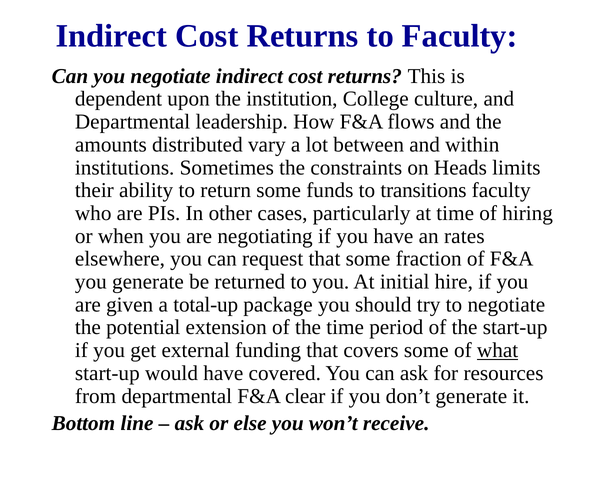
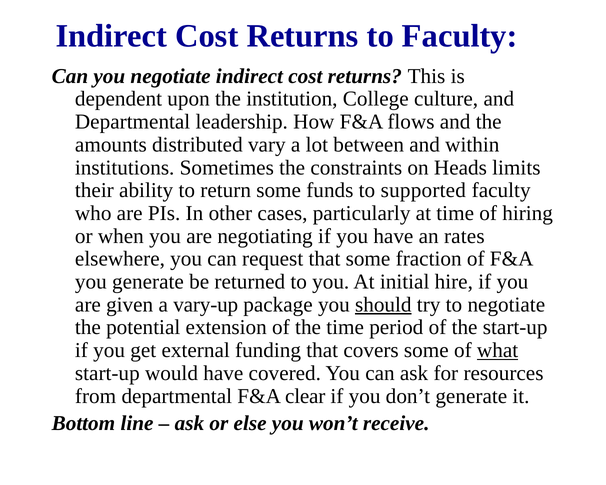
transitions: transitions -> supported
total-up: total-up -> vary-up
should underline: none -> present
